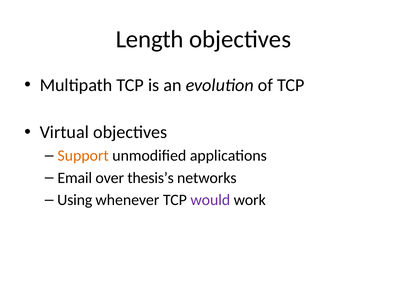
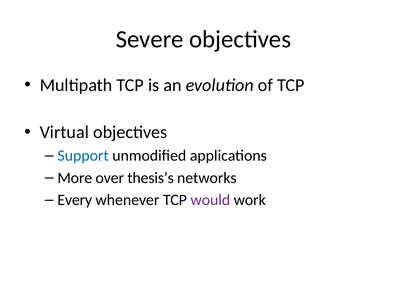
Length: Length -> Severe
Support colour: orange -> blue
Email: Email -> More
Using: Using -> Every
